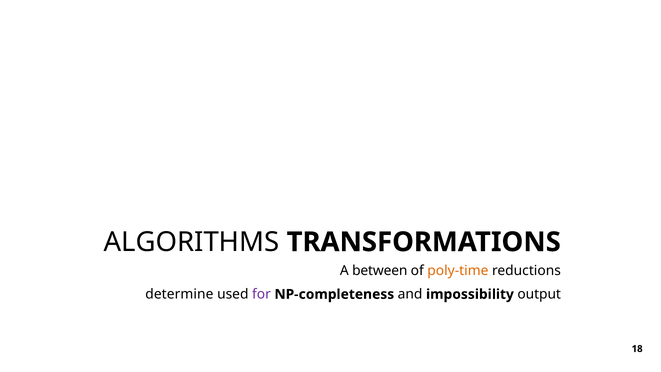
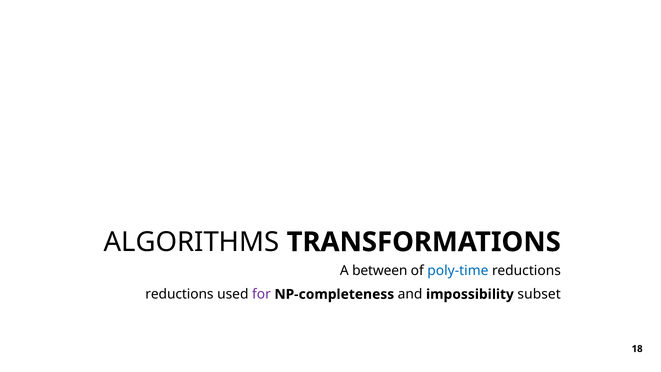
poly-time colour: orange -> blue
determine at (179, 294): determine -> reductions
output: output -> subset
